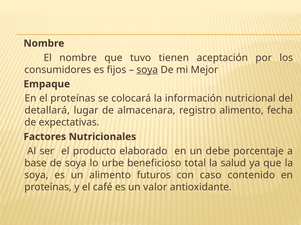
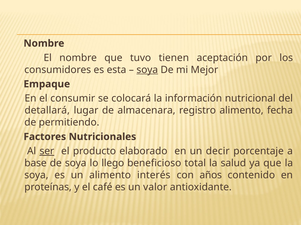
fijos: fijos -> esta
el proteínas: proteínas -> consumir
expectativas: expectativas -> permitiendo
ser underline: none -> present
debe: debe -> decir
urbe: urbe -> llego
futuros: futuros -> interés
caso: caso -> años
